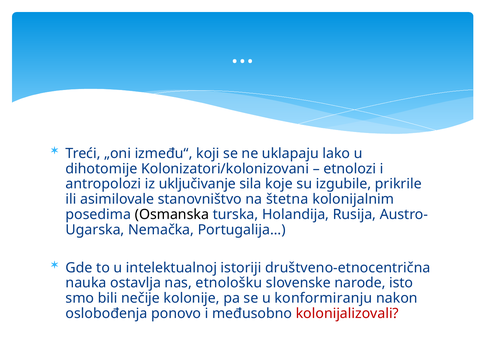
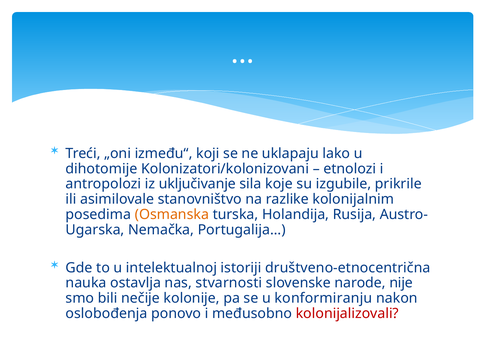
štetna: štetna -> razlike
Osmanska colour: black -> orange
etnološku: etnološku -> stvarnosti
isto: isto -> nije
